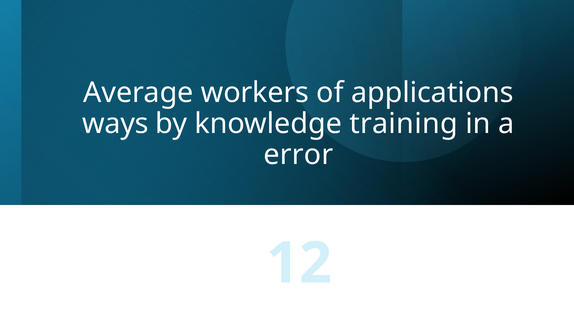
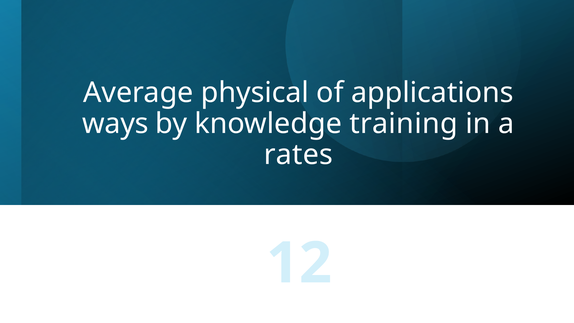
workers: workers -> physical
error: error -> rates
